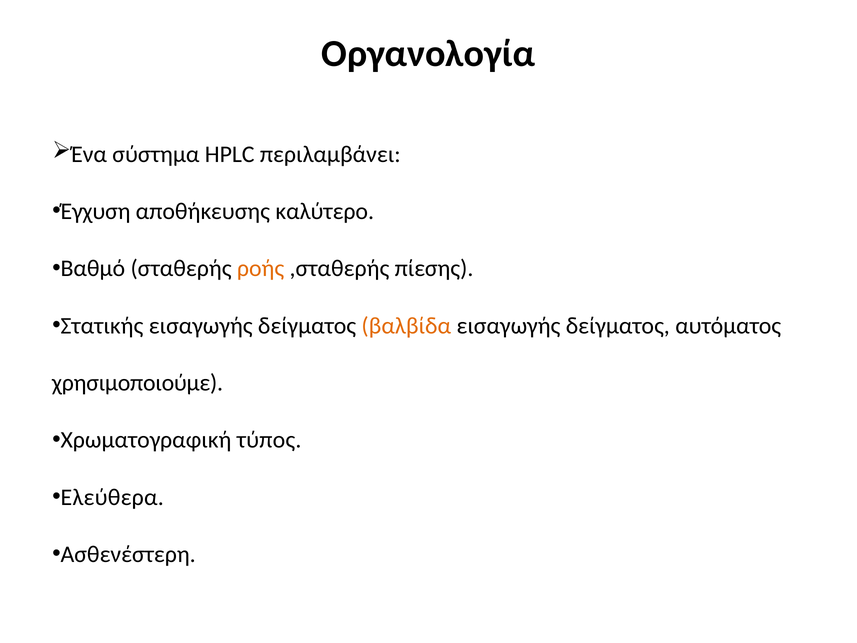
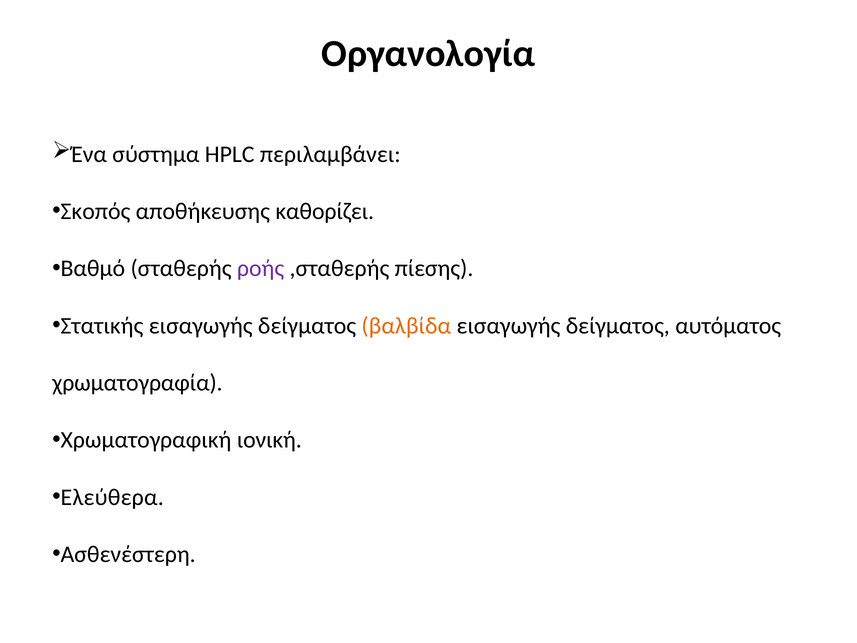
Έγχυση: Έγχυση -> Σκοπός
καλύτερο: καλύτερο -> καθορίζει
ροής colour: orange -> purple
χρησιμοποιούμε: χρησιμοποιούμε -> χρωματογραφία
τύπος: τύπος -> ιονική
